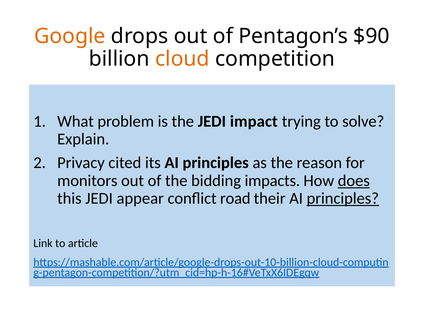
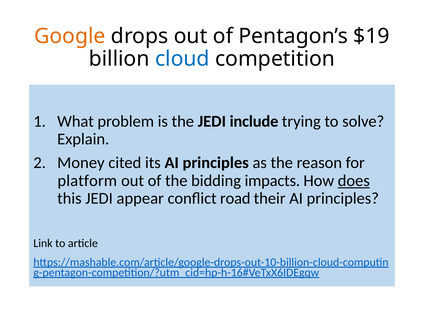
$90: $90 -> $19
cloud colour: orange -> blue
impact: impact -> include
Privacy: Privacy -> Money
monitors: monitors -> platform
principles at (343, 198) underline: present -> none
